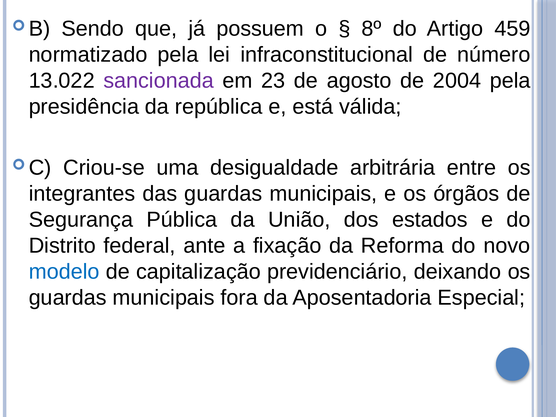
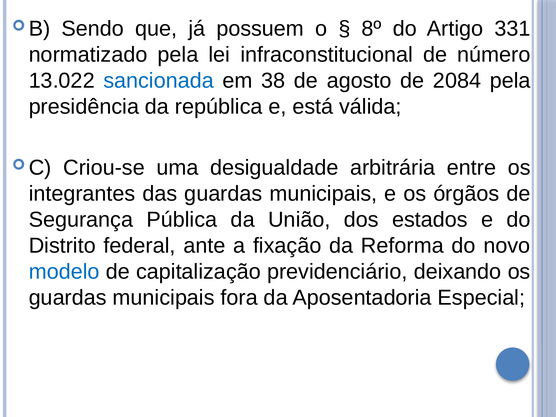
459: 459 -> 331
sancionada colour: purple -> blue
23: 23 -> 38
2004: 2004 -> 2084
